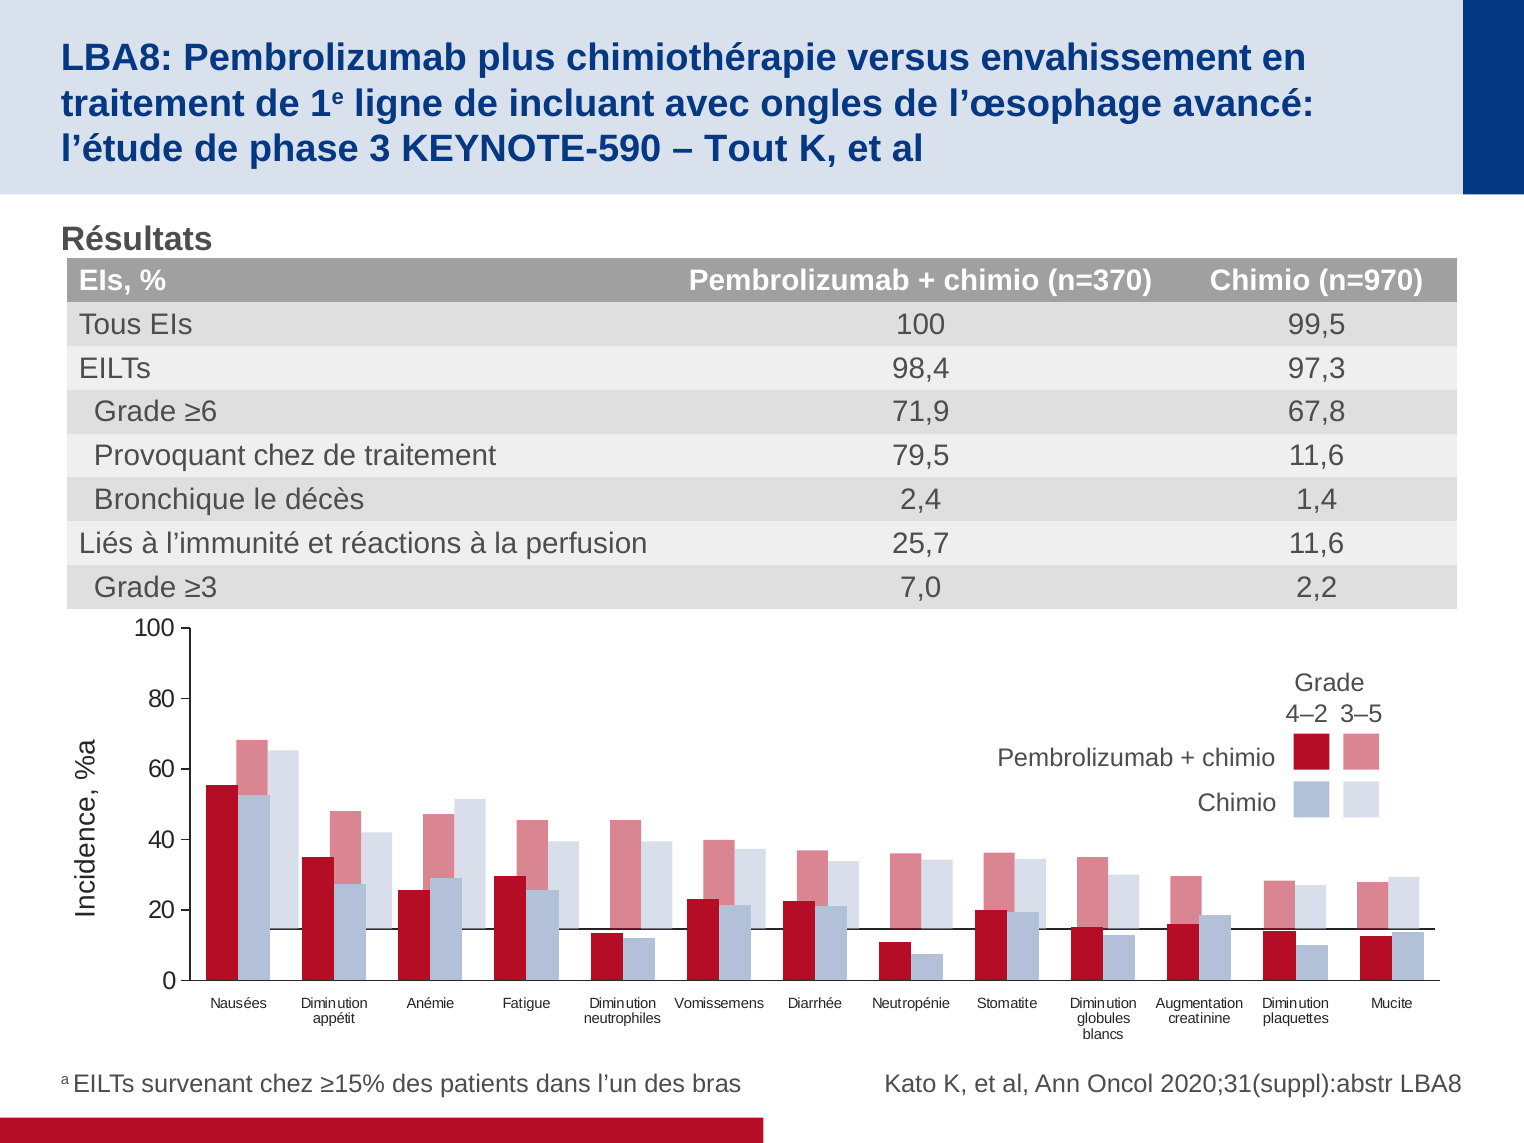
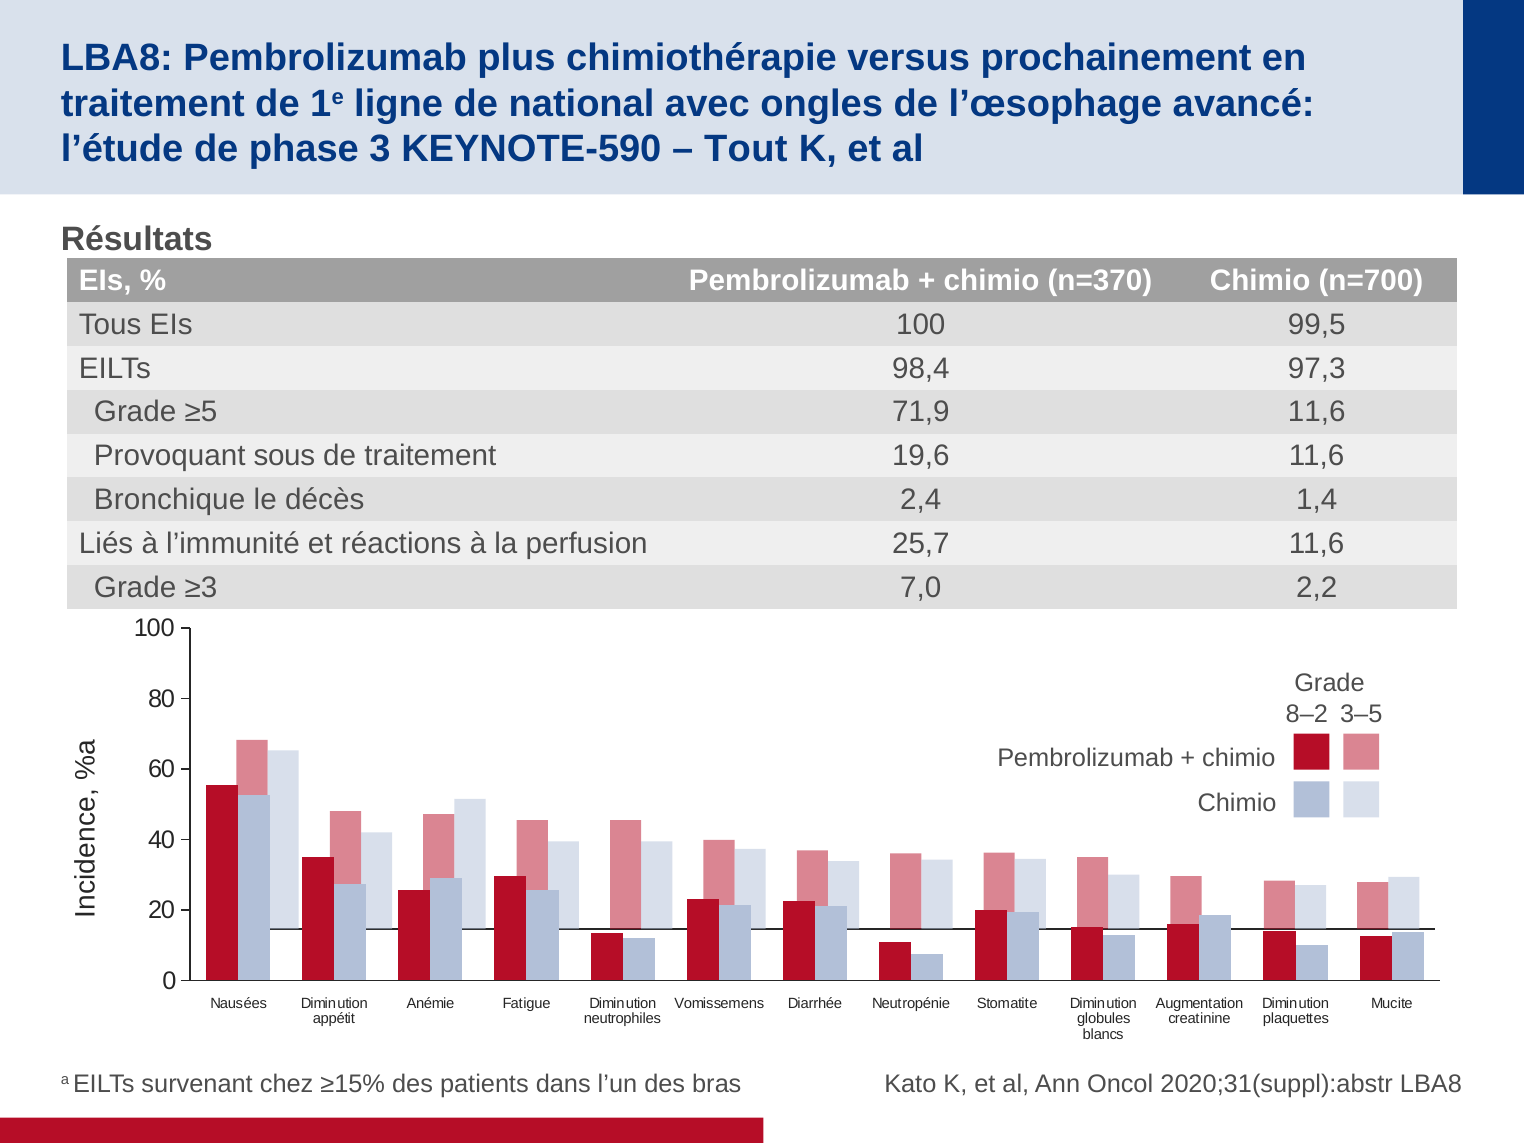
envahissement: envahissement -> prochainement
incluant: incluant -> national
n=970: n=970 -> n=700
≥6: ≥6 -> ≥5
71,9 67,8: 67,8 -> 11,6
Provoquant chez: chez -> sous
79,5: 79,5 -> 19,6
4–2: 4–2 -> 8–2
